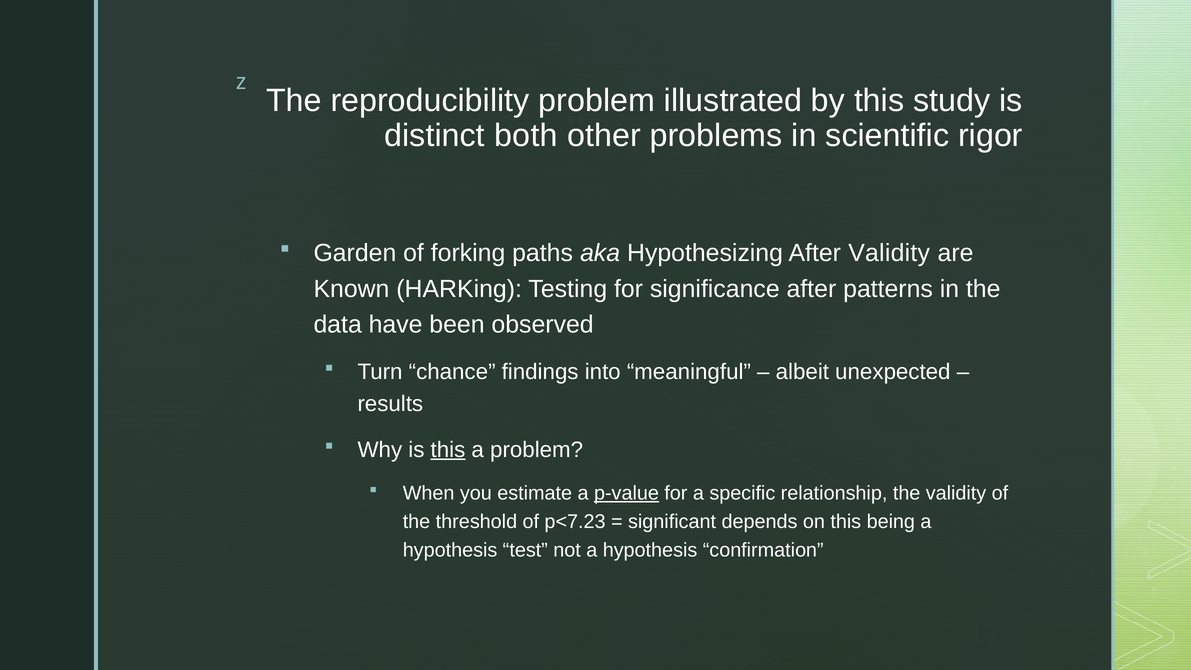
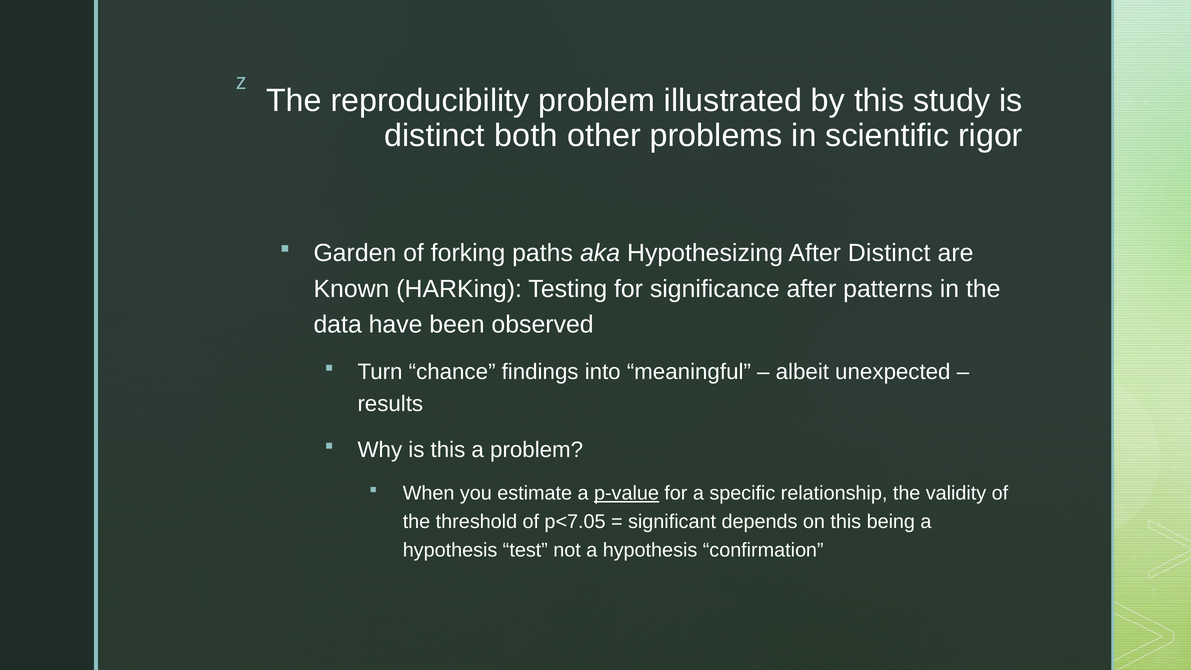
After Validity: Validity -> Distinct
this at (448, 450) underline: present -> none
p<7.23: p<7.23 -> p<7.05
